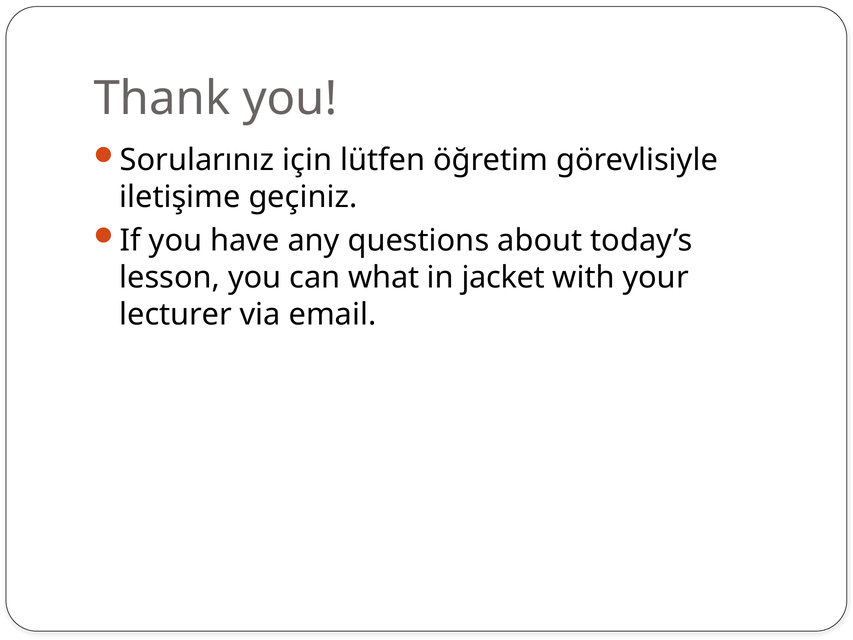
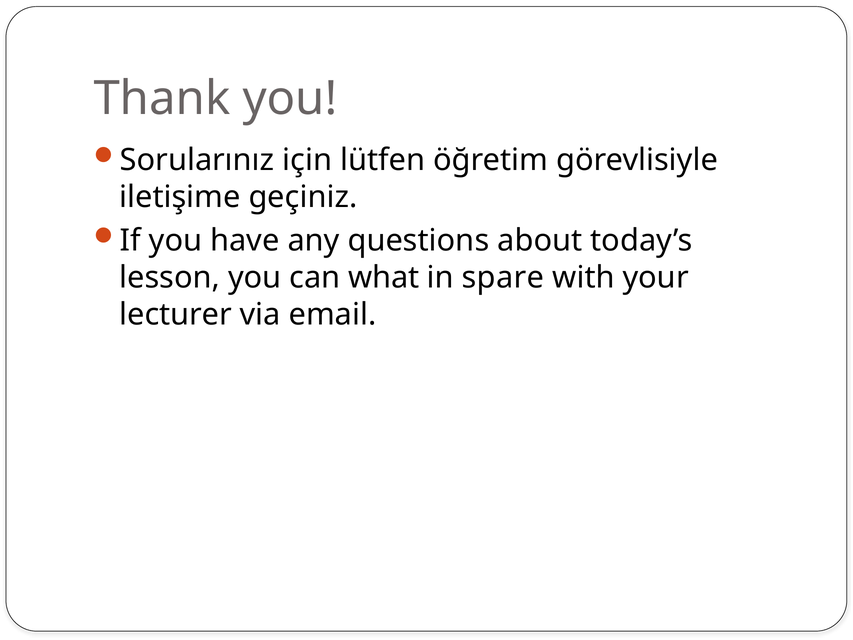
jacket: jacket -> spare
